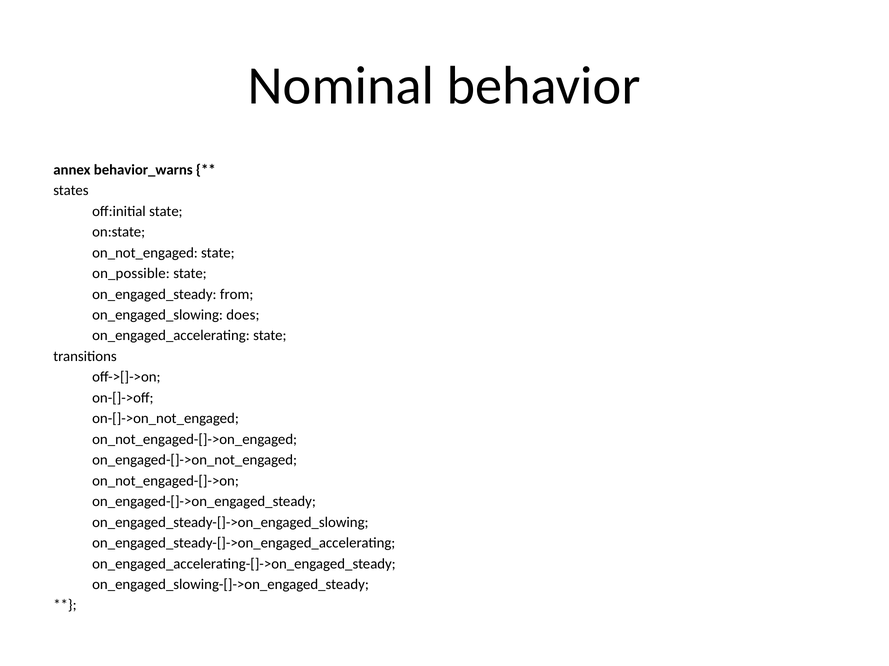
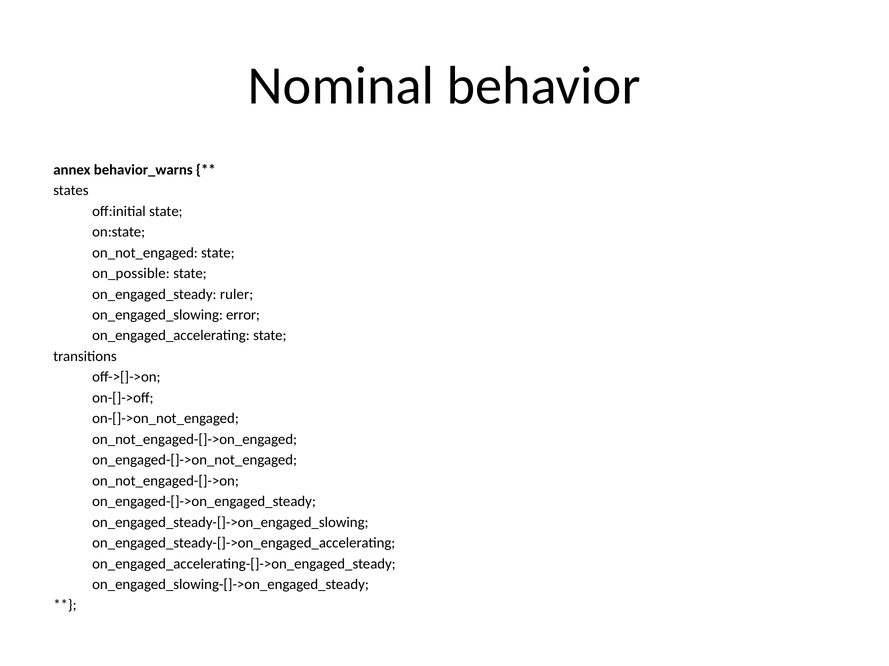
from: from -> ruler
does: does -> error
